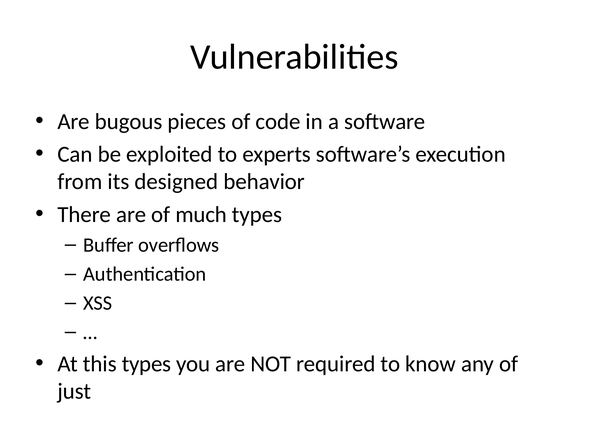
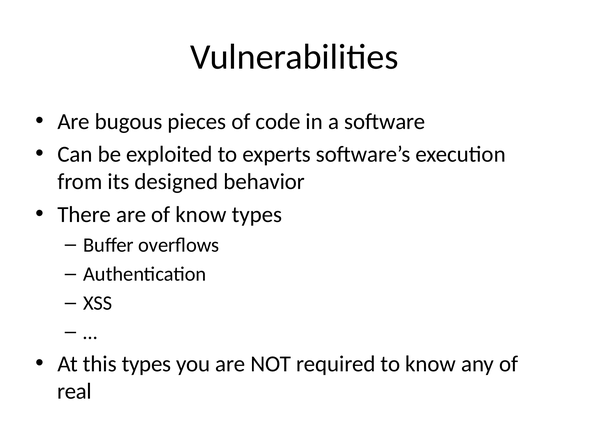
of much: much -> know
just: just -> real
